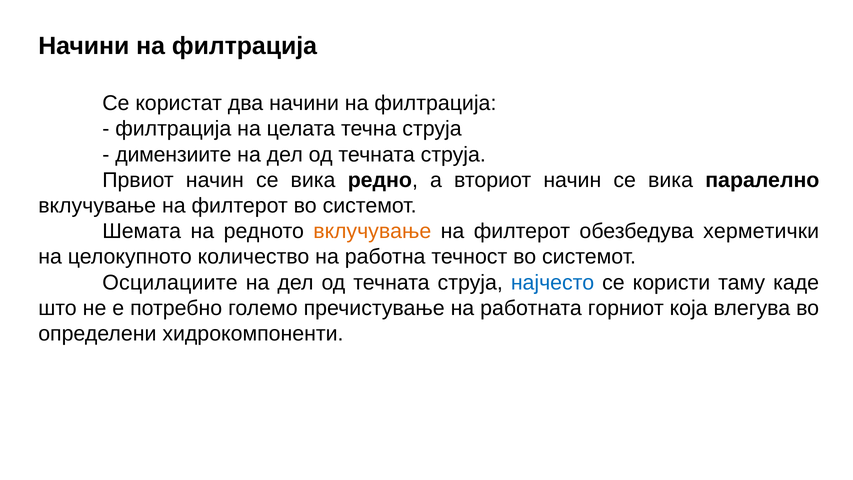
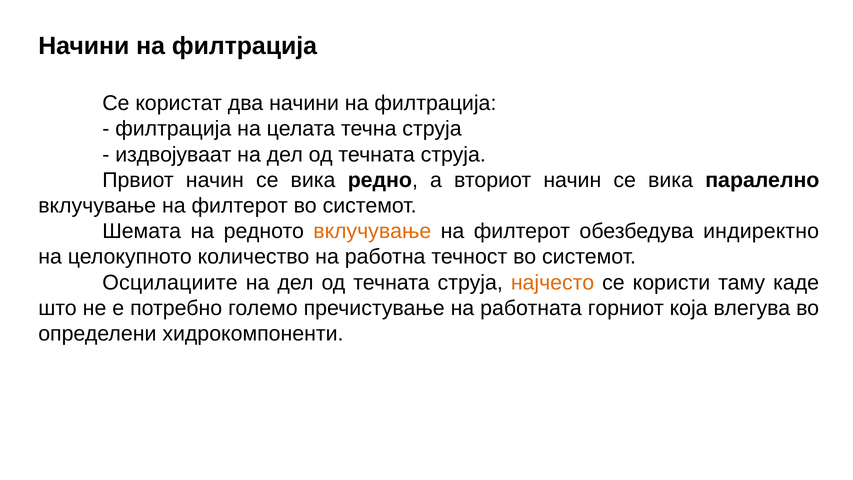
димензиите: димензиите -> издвојуваат
херметички: херметички -> индиректно
најчесто colour: blue -> orange
